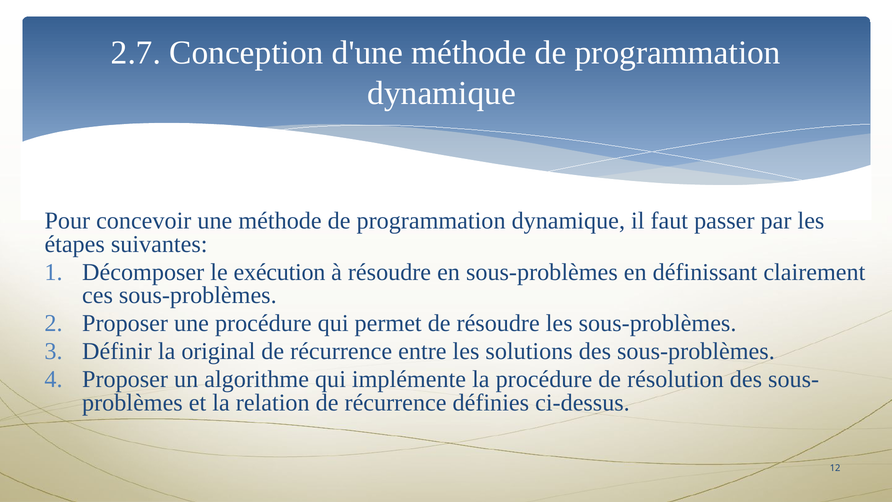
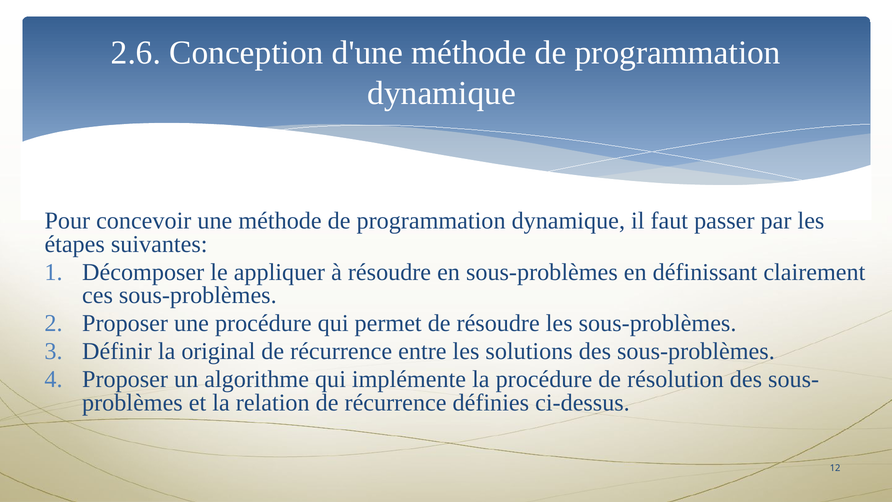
2.7: 2.7 -> 2.6
exécution: exécution -> appliquer
